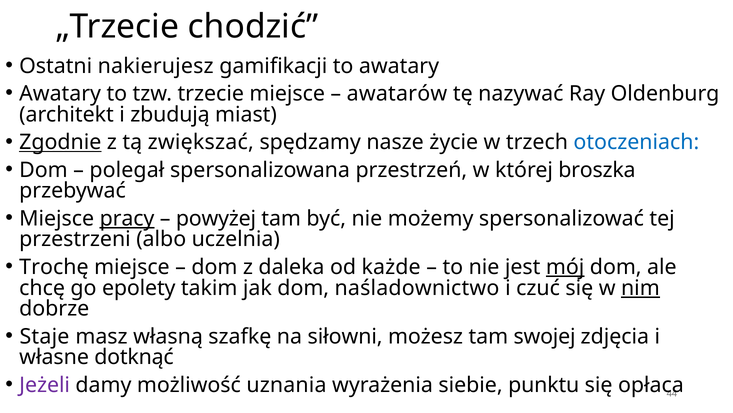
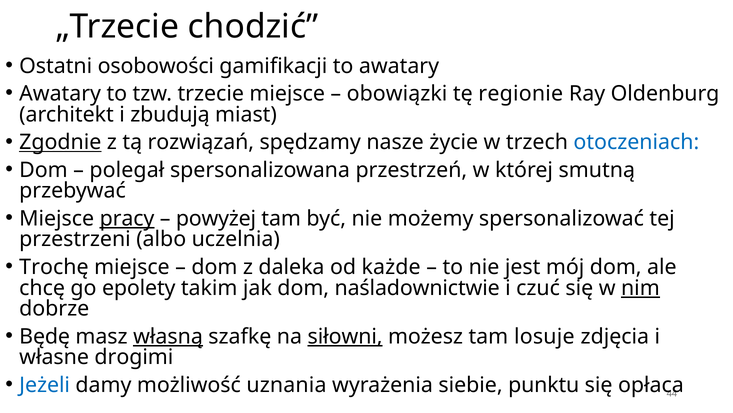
nakierujesz: nakierujesz -> osobowości
awatarów: awatarów -> obowiązki
nazywać: nazywać -> regionie
zwiększać: zwiększać -> rozwiązań
broszka: broszka -> smutną
mój underline: present -> none
naśladownictwo: naśladownictwo -> naśladownictwie
Staje: Staje -> Będę
własną underline: none -> present
siłowni underline: none -> present
swojej: swojej -> losuje
dotknąć: dotknąć -> drogimi
Jeżeli colour: purple -> blue
